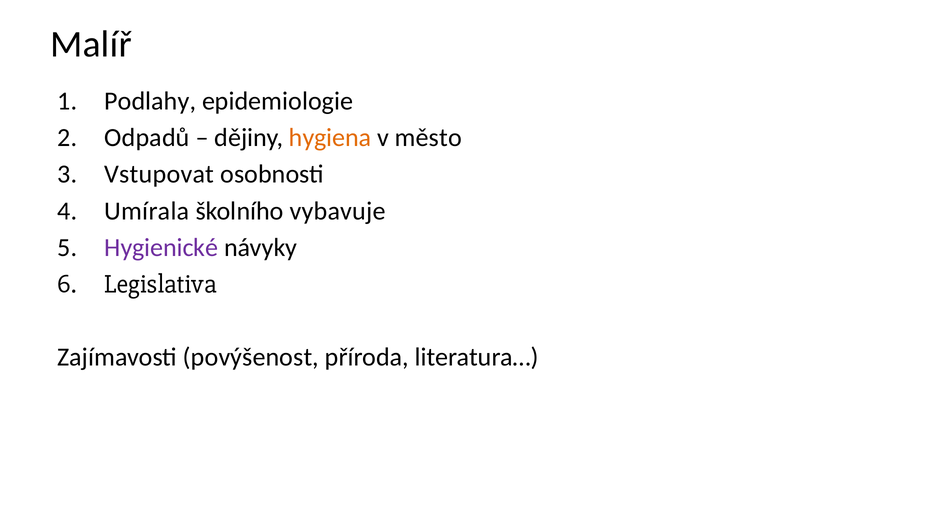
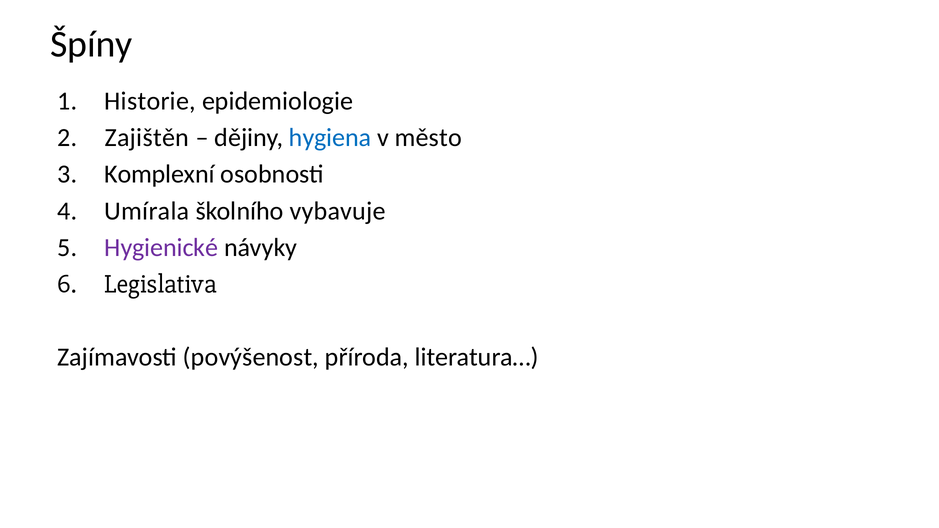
Malíř: Malíř -> Špíny
Podlahy: Podlahy -> Historie
Odpadů: Odpadů -> Zajištěn
hygiena colour: orange -> blue
Vstupovat: Vstupovat -> Komplexní
